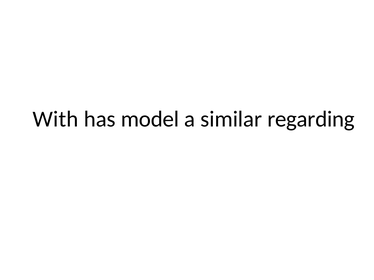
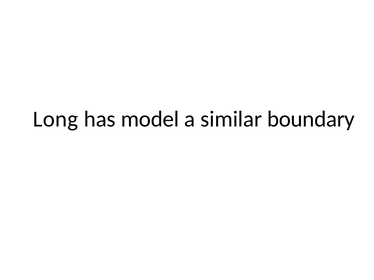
With: With -> Long
regarding: regarding -> boundary
